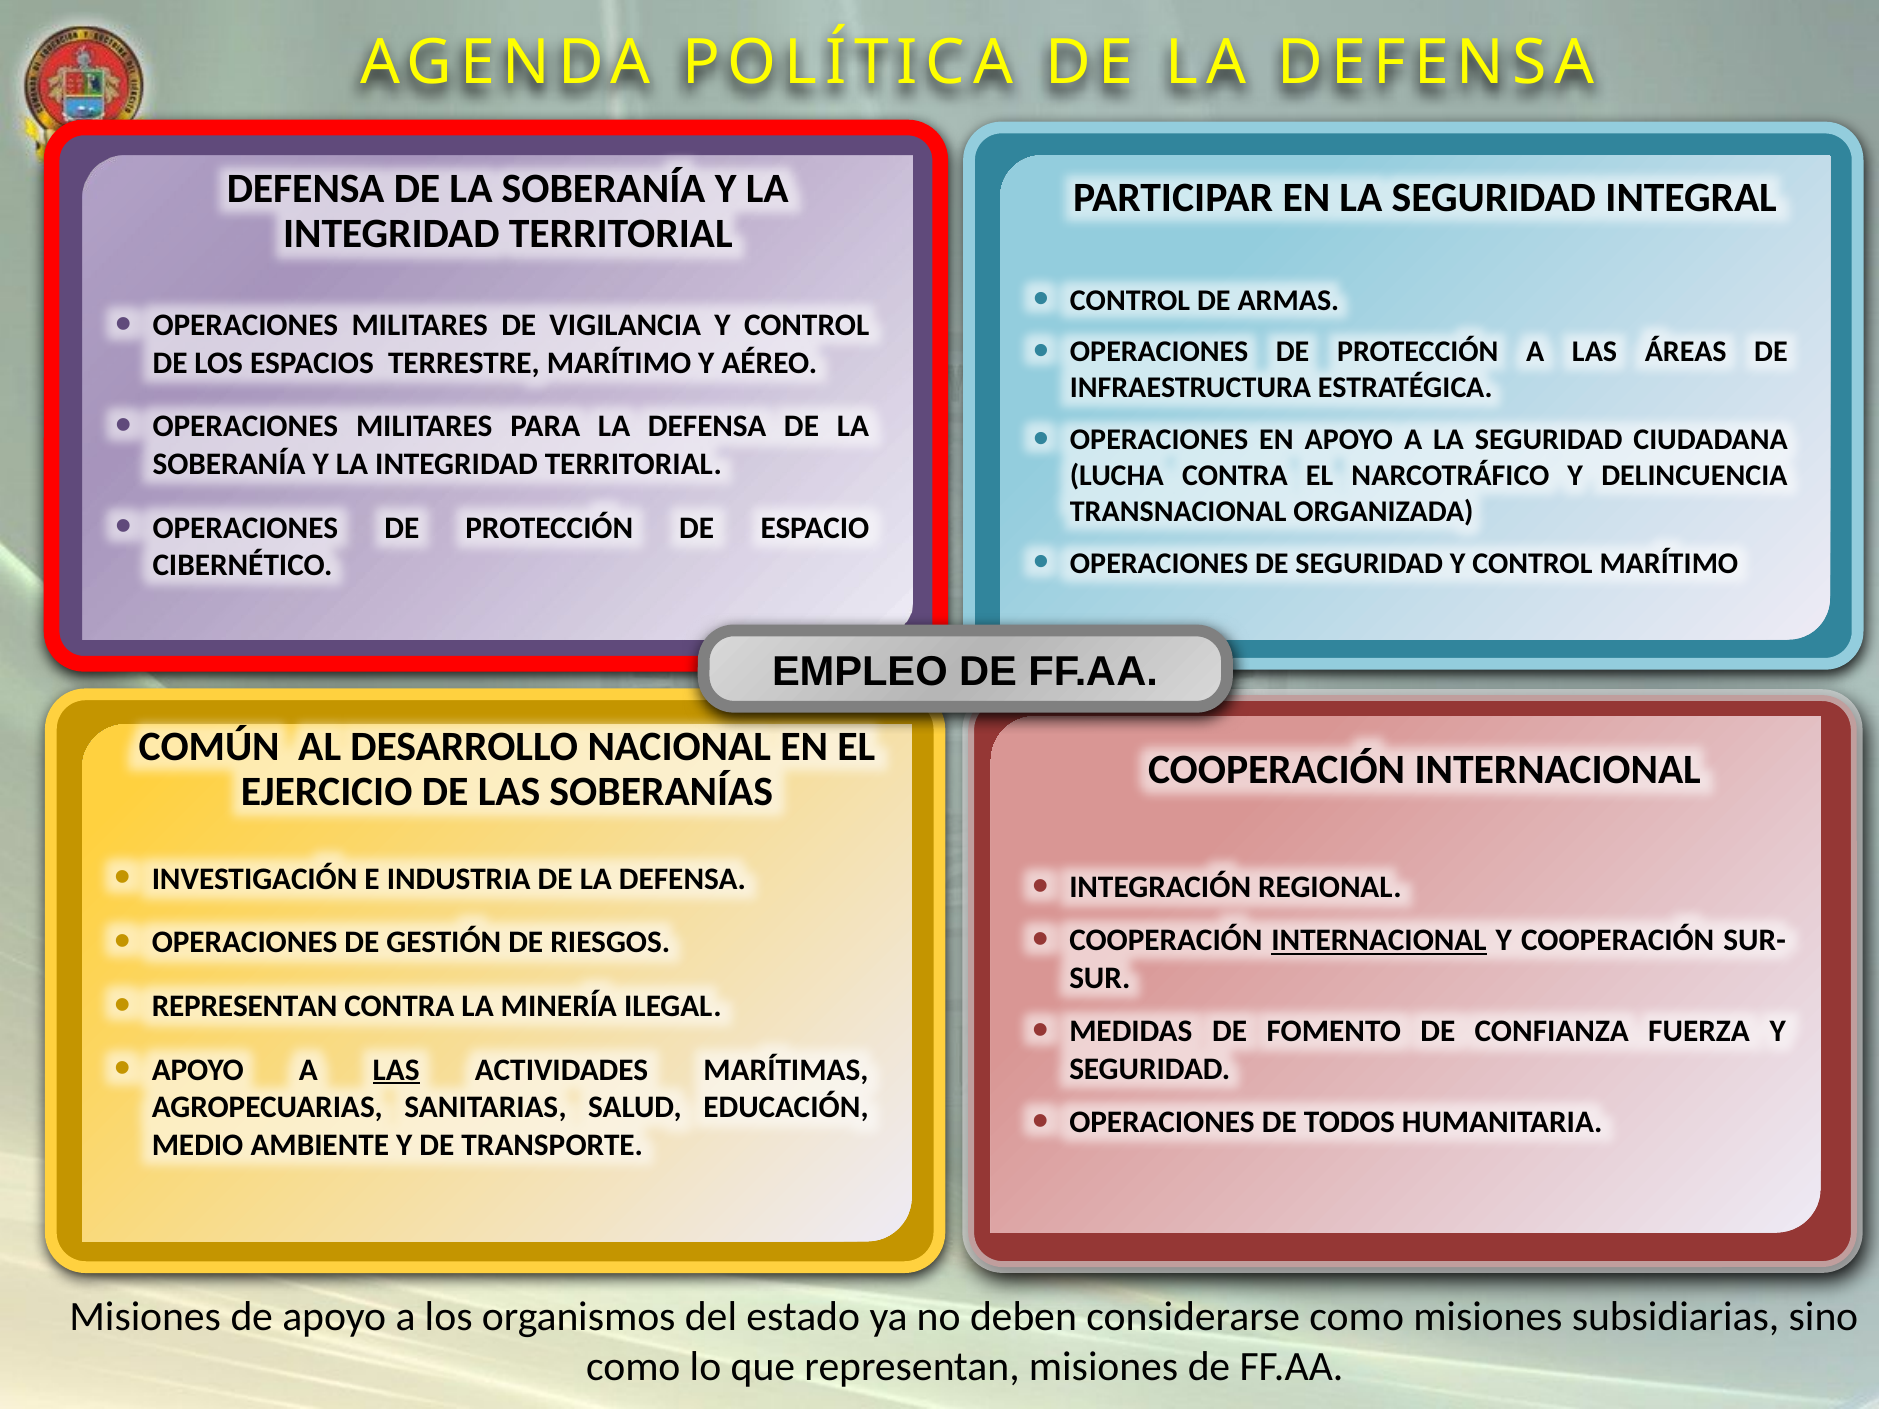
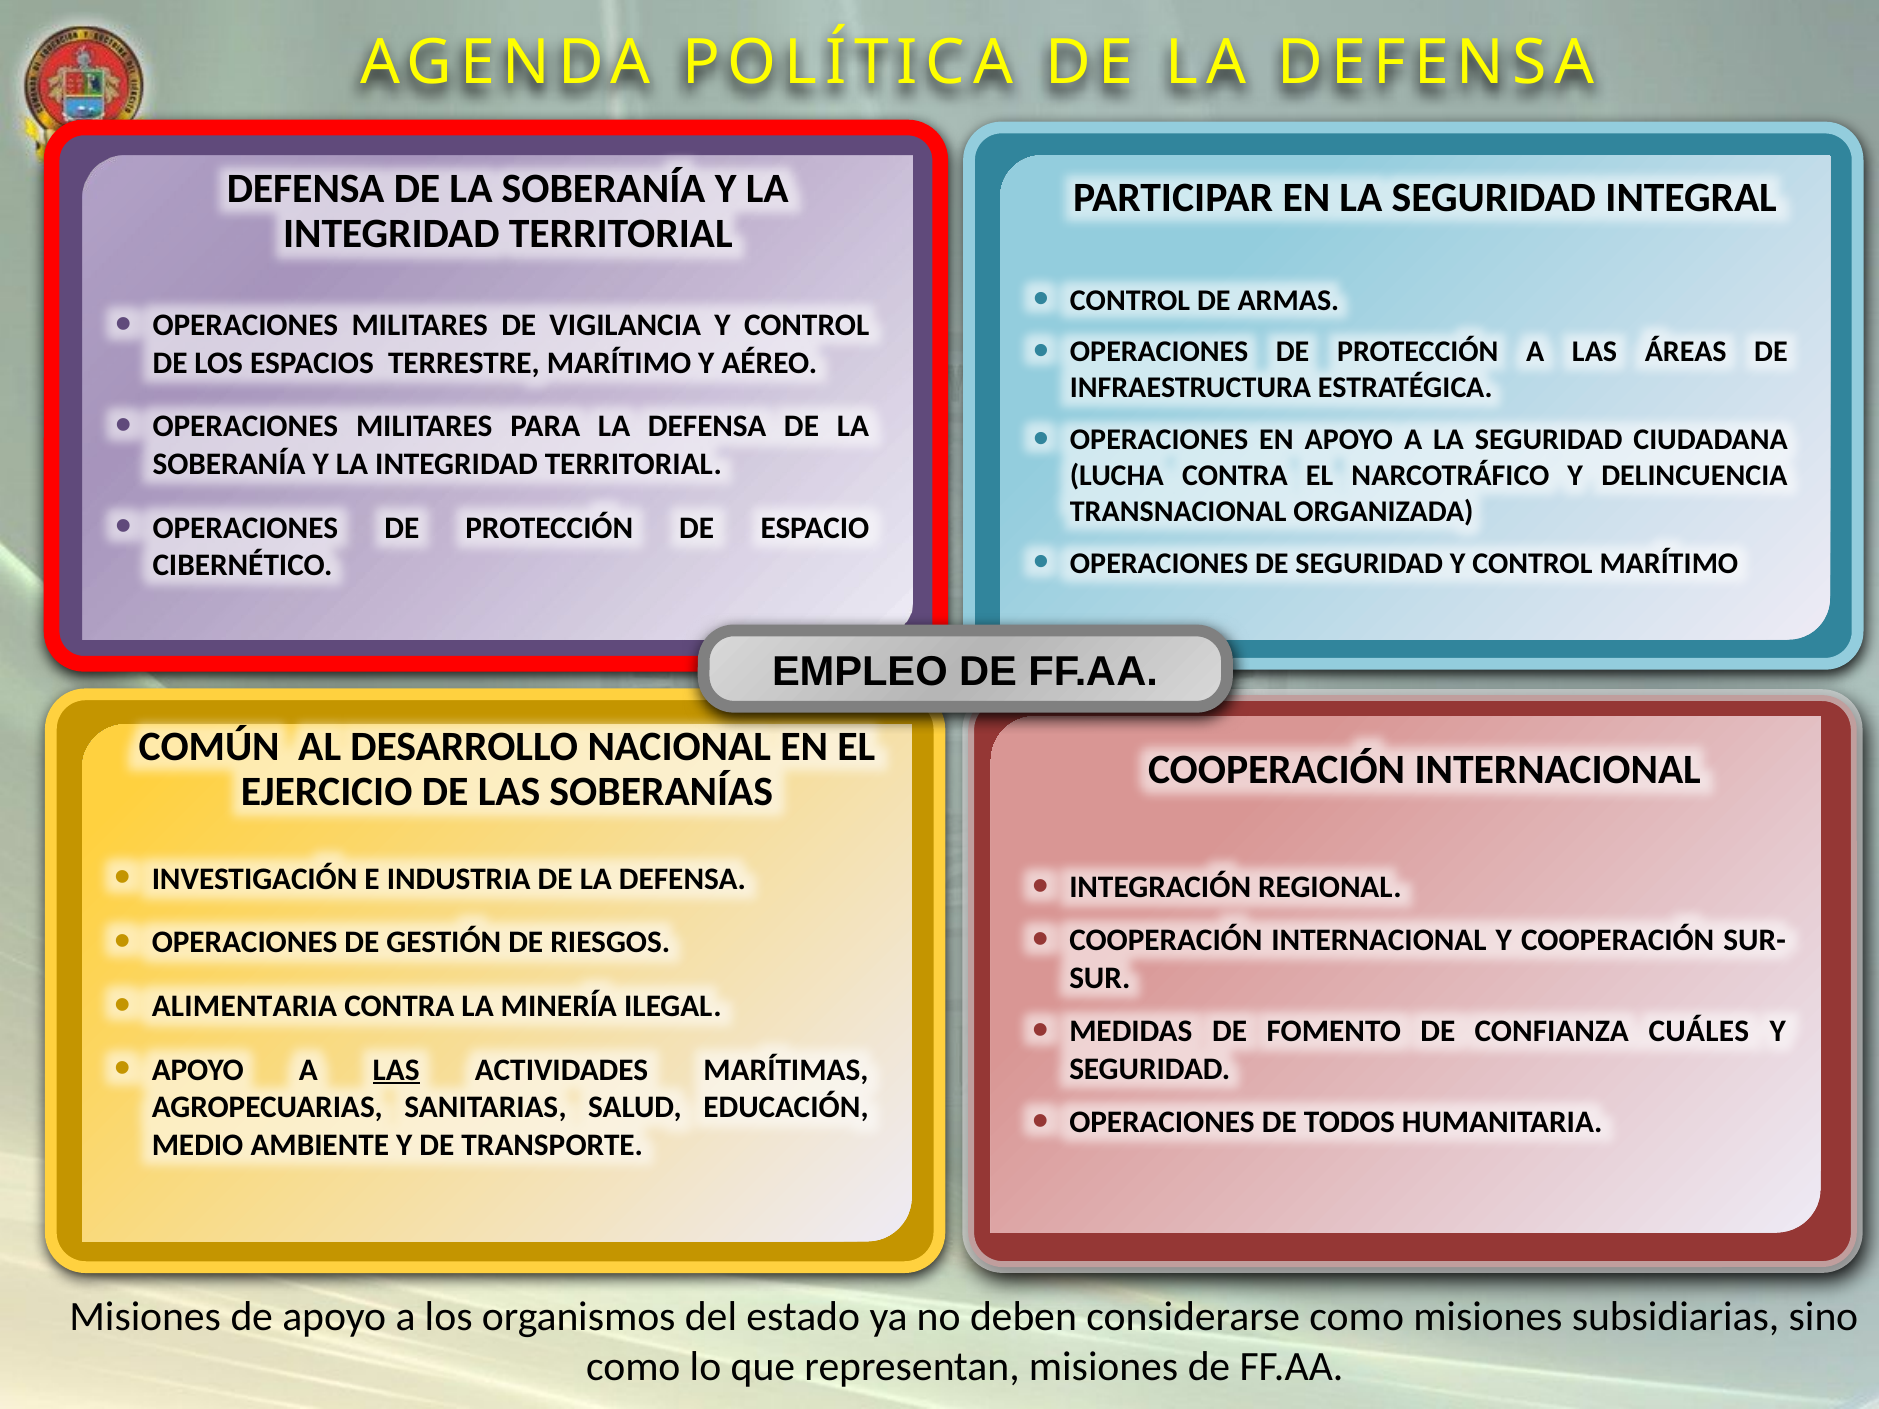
INTERNACIONAL at (1379, 940) underline: present -> none
REPRESENTAN at (245, 1006): REPRESENTAN -> ALIMENTARIA
FUERZA: FUERZA -> CUÁLES
